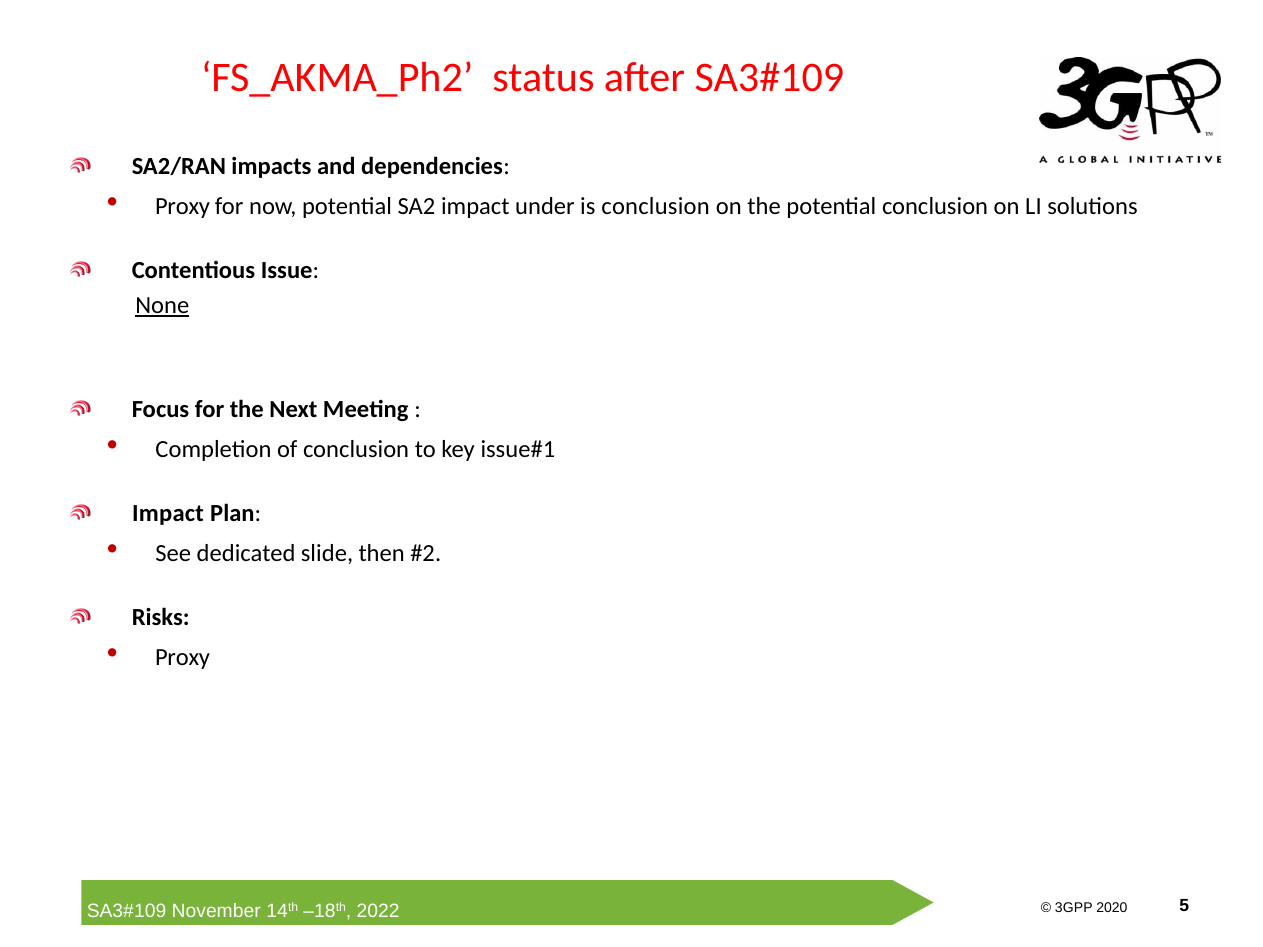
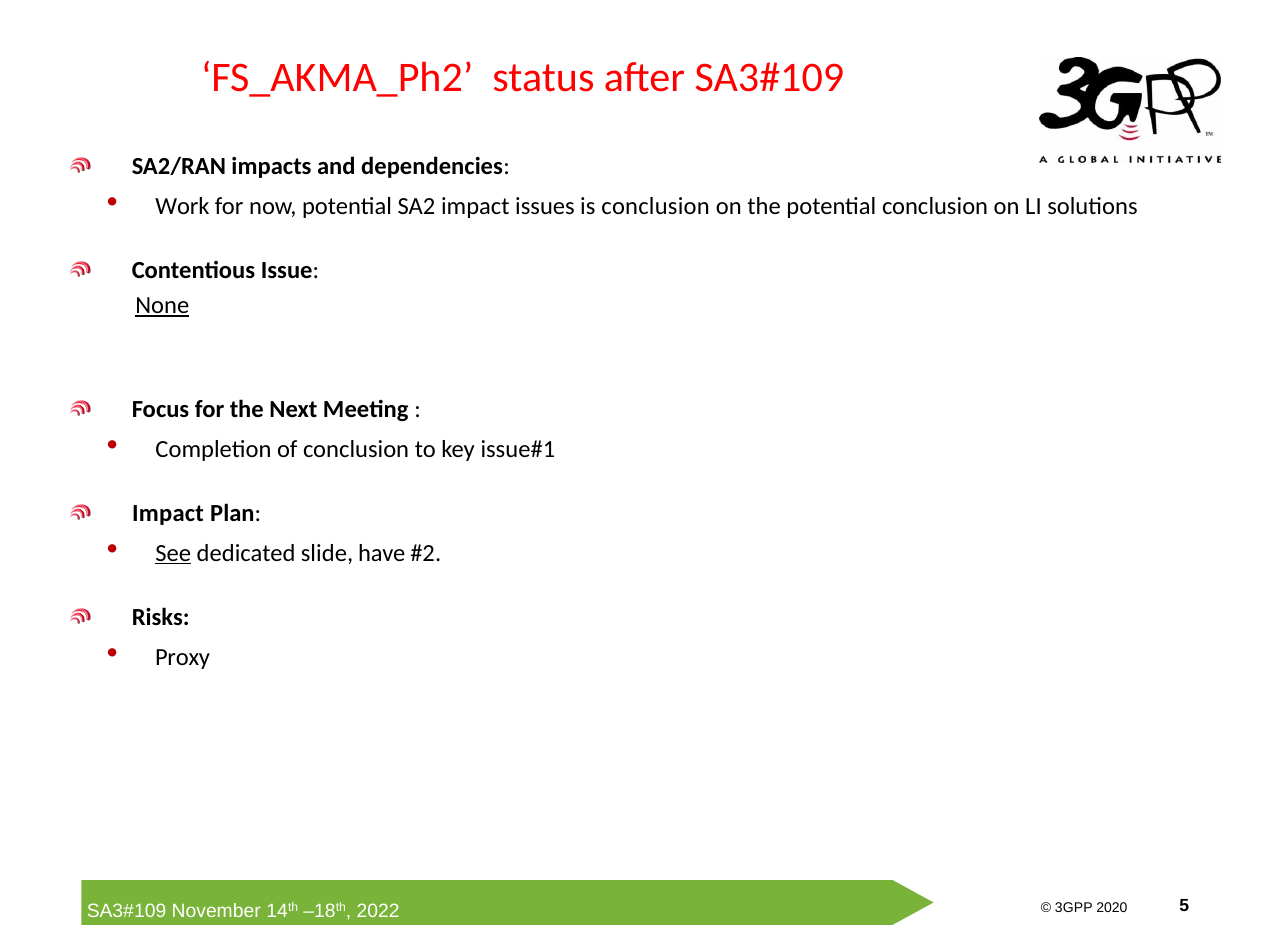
Proxy at (183, 206): Proxy -> Work
under: under -> issues
See underline: none -> present
then: then -> have
